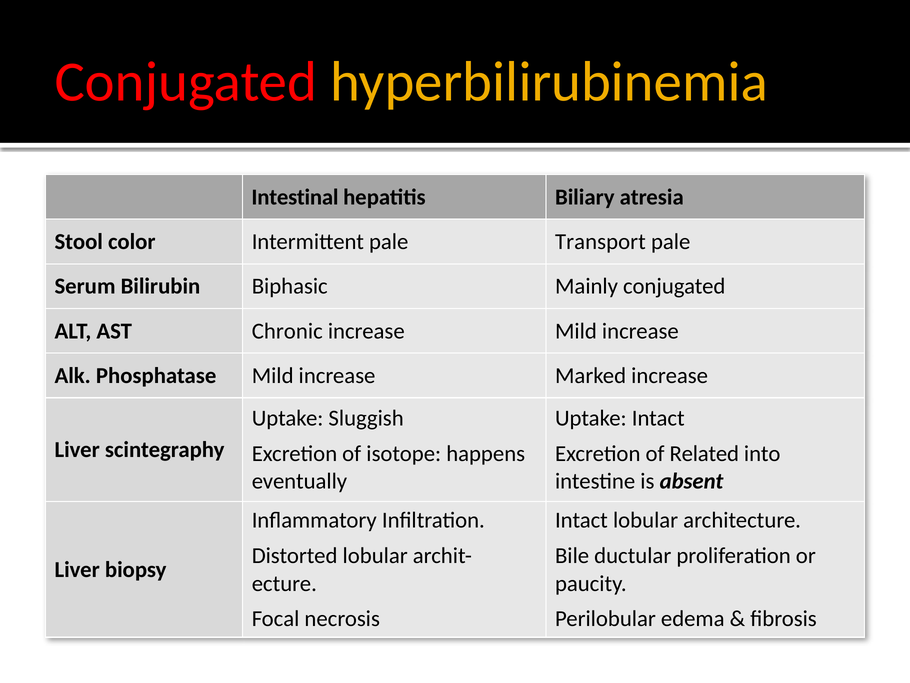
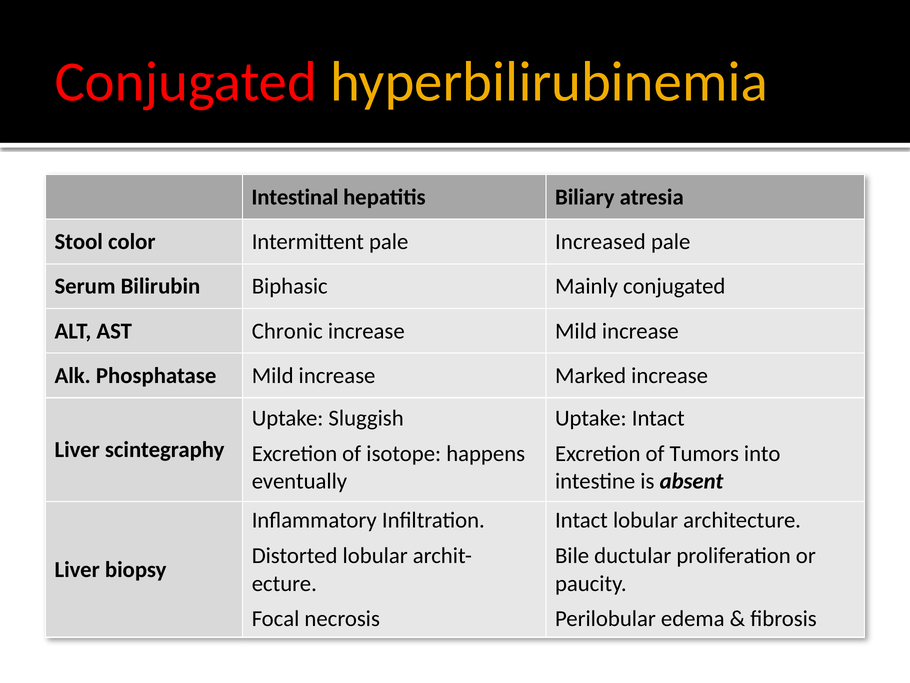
Transport: Transport -> Increased
Related: Related -> Tumors
